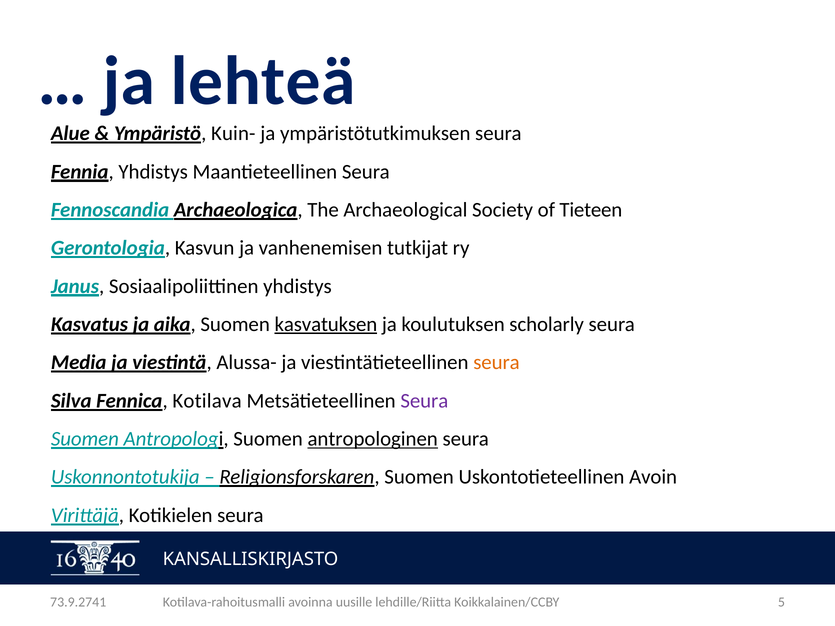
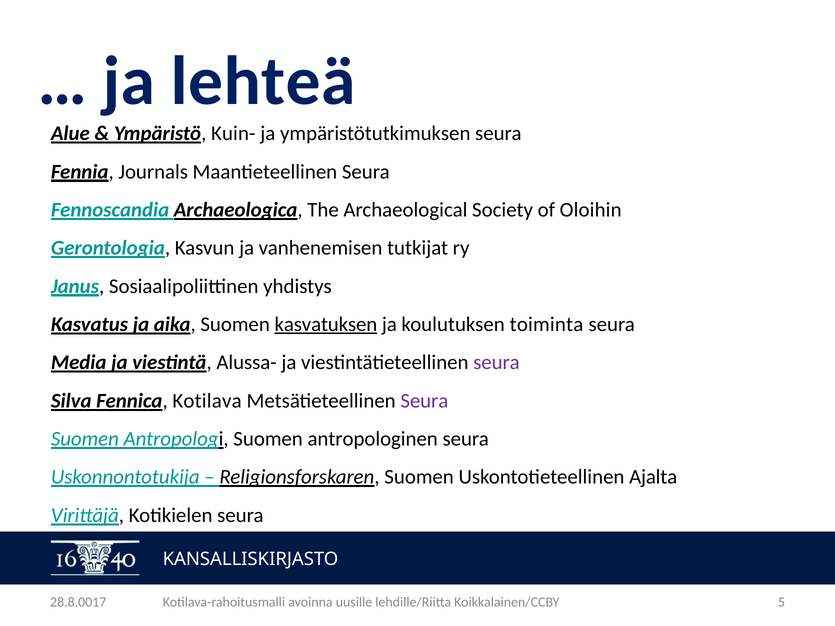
Fennia Yhdistys: Yhdistys -> Journals
Tieteen: Tieteen -> Oloihin
scholarly: scholarly -> toiminta
seura at (496, 363) colour: orange -> purple
antropologinen underline: present -> none
Avoin: Avoin -> Ajalta
73.9.2741: 73.9.2741 -> 28.8.0017
